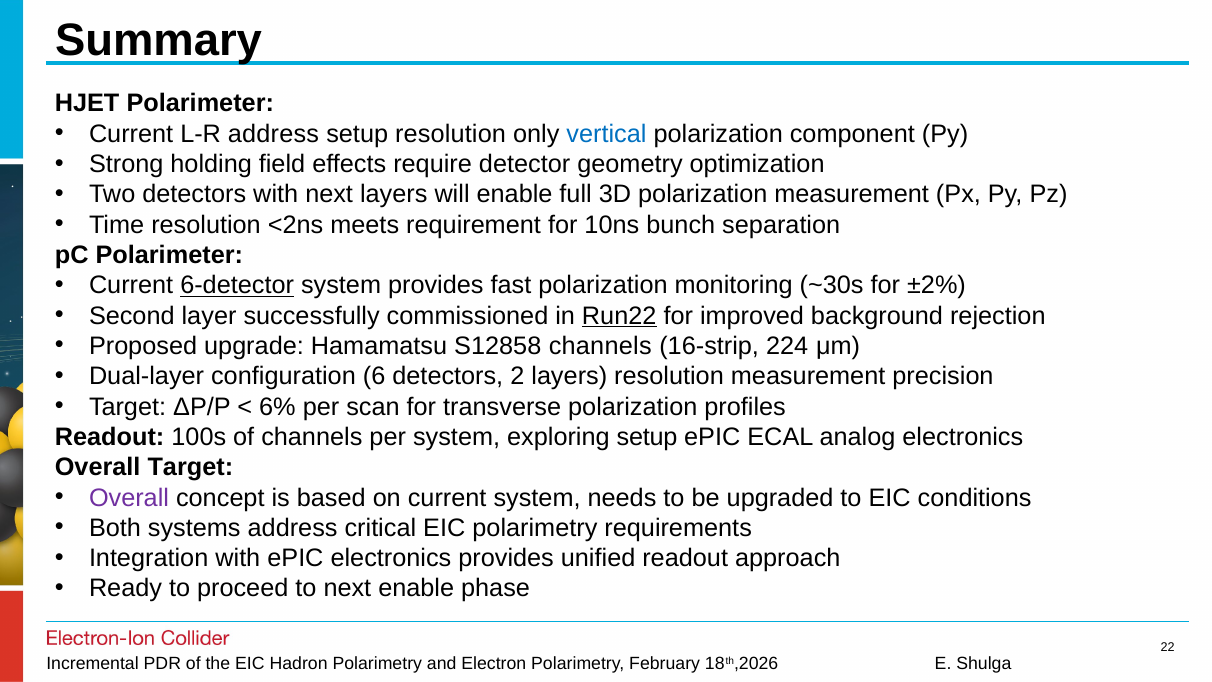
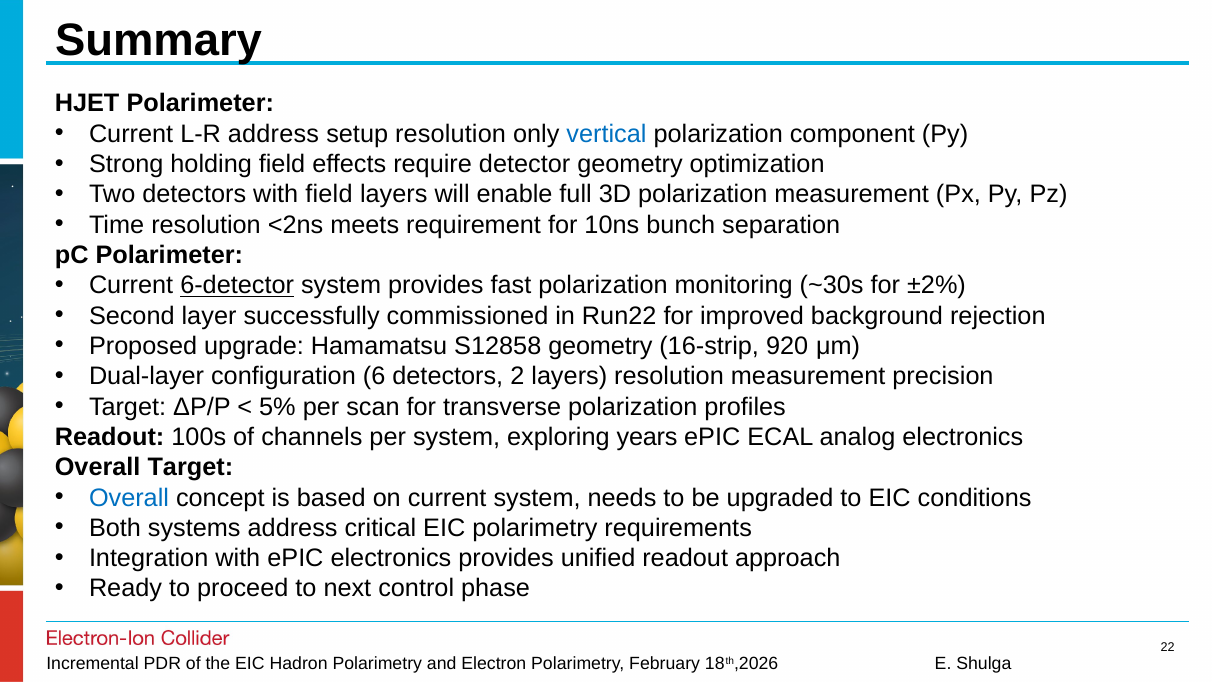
with next: next -> field
Run22 underline: present -> none
S12858 channels: channels -> geometry
224: 224 -> 920
6%: 6% -> 5%
exploring setup: setup -> years
Overall at (129, 497) colour: purple -> blue
next enable: enable -> control
